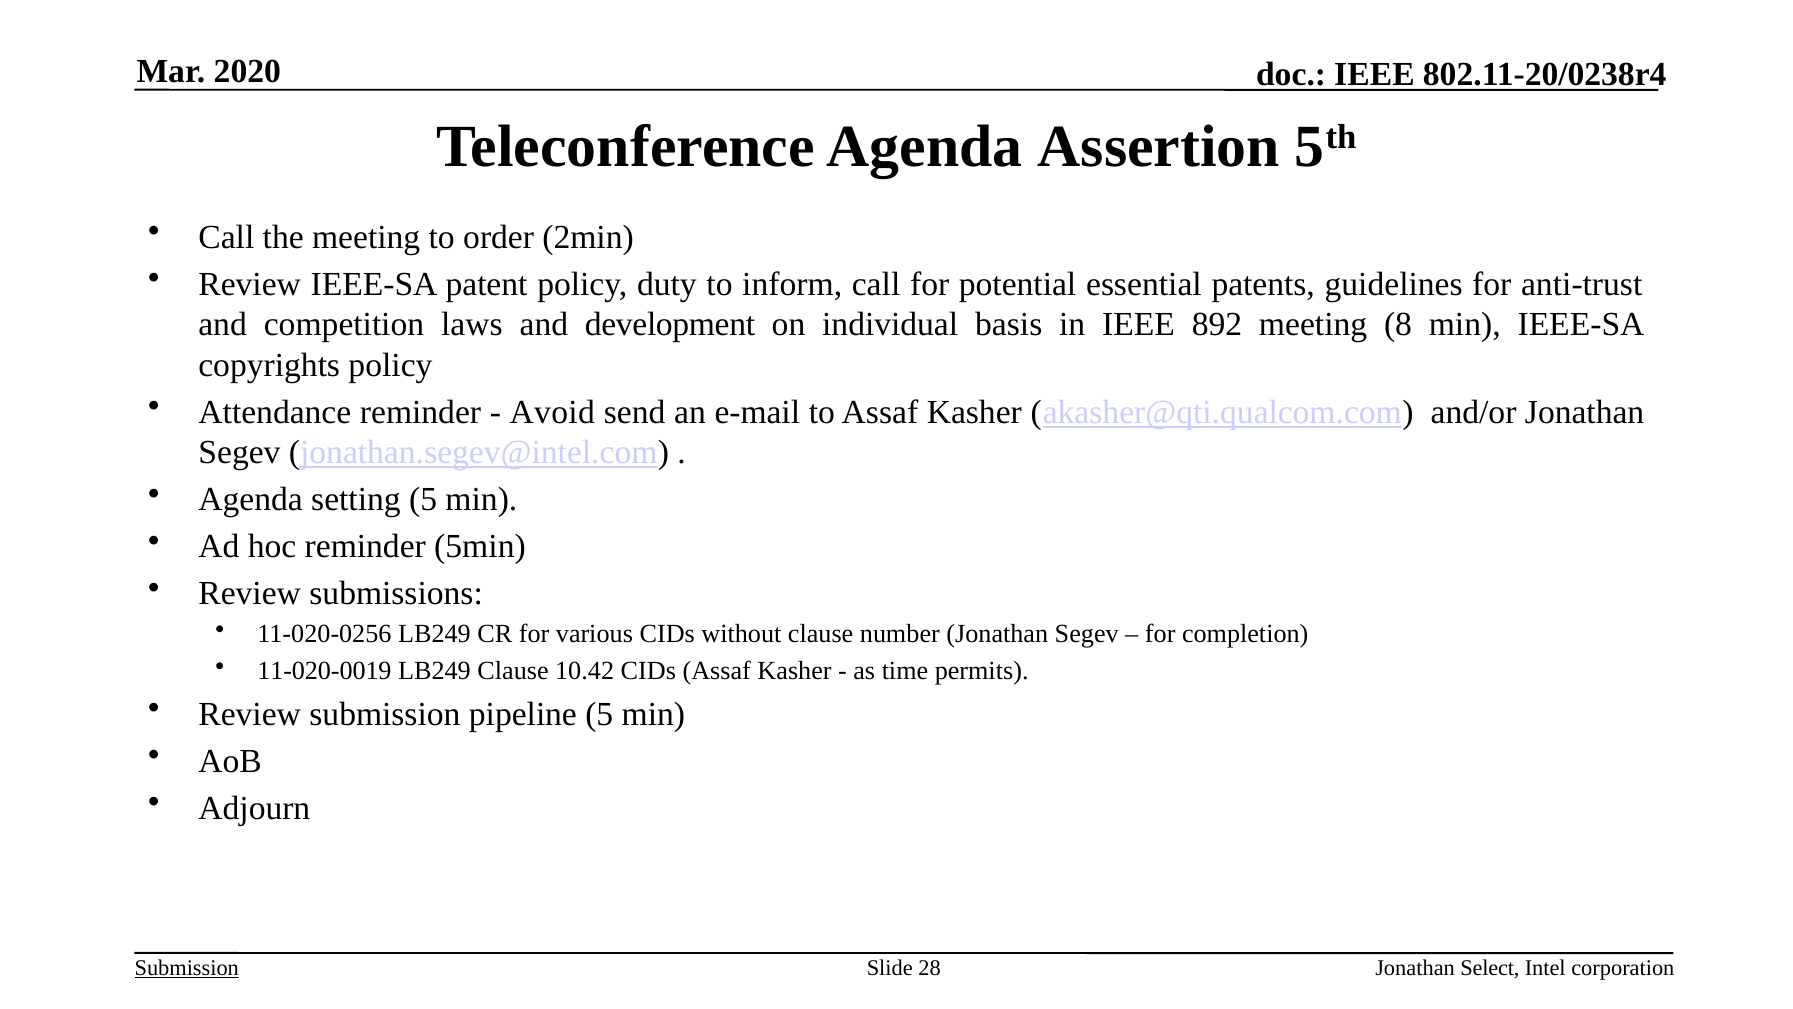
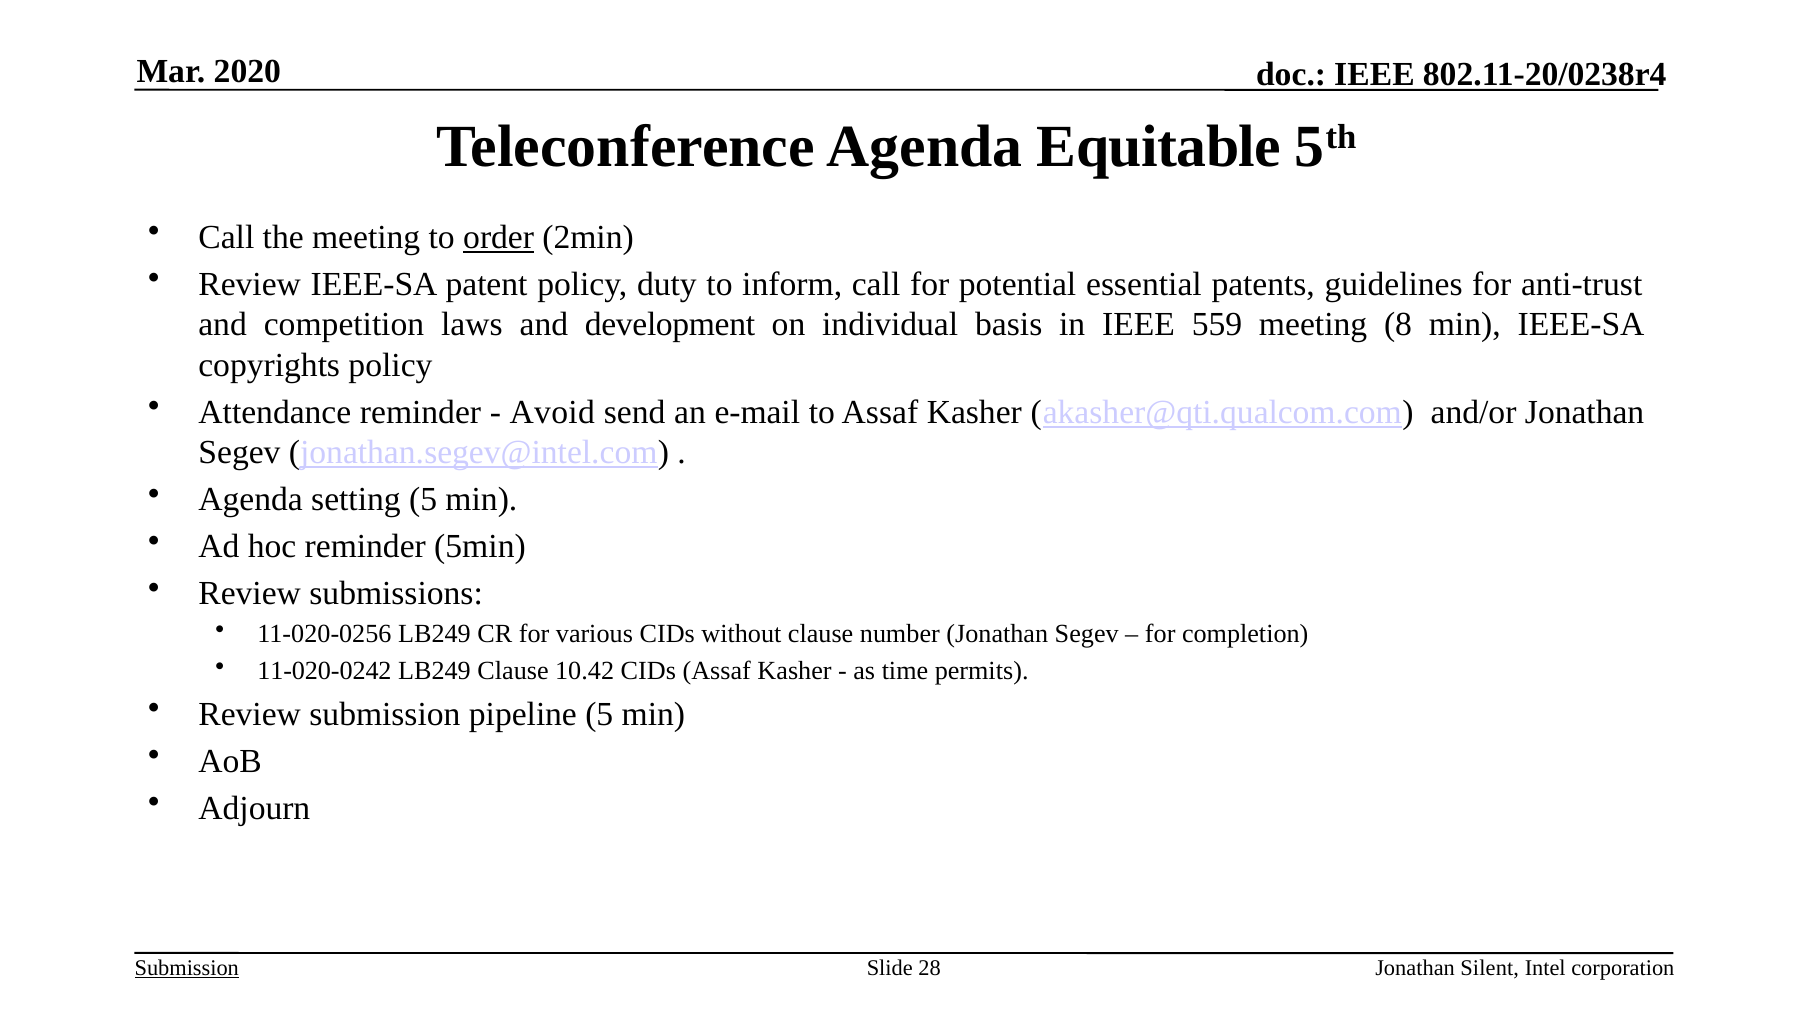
Assertion: Assertion -> Equitable
order underline: none -> present
892: 892 -> 559
11-020-0019: 11-020-0019 -> 11-020-0242
Select: Select -> Silent
